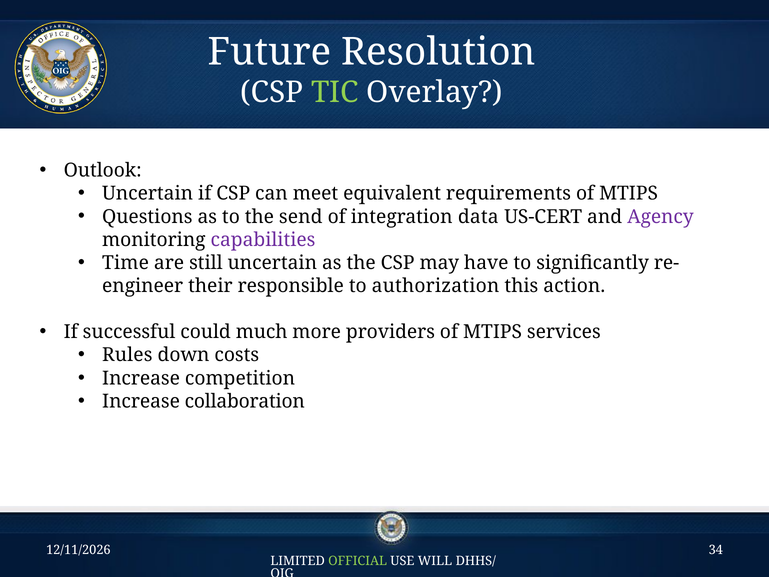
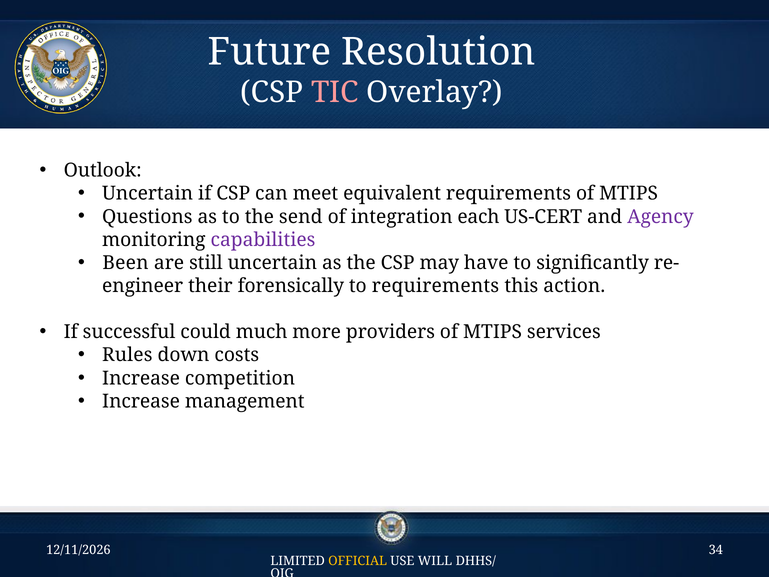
TIC colour: light green -> pink
data: data -> each
Time: Time -> Been
responsible: responsible -> forensically
to authorization: authorization -> requirements
collaboration: collaboration -> management
OFFICIAL colour: light green -> yellow
